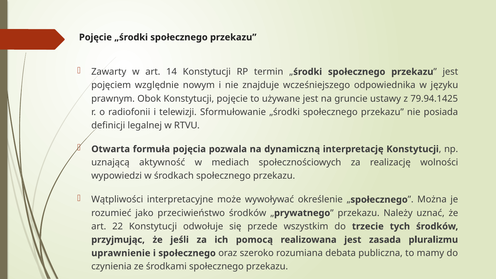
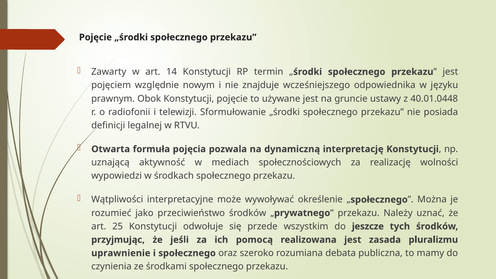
79.94.1425: 79.94.1425 -> 40.01.0448
22: 22 -> 25
trzecie: trzecie -> jeszcze
